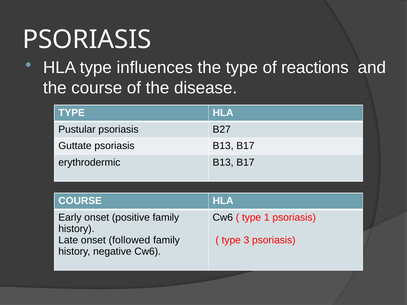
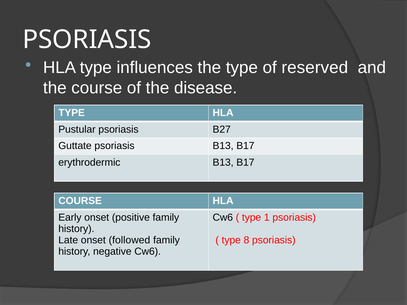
reactions: reactions -> reserved
3: 3 -> 8
